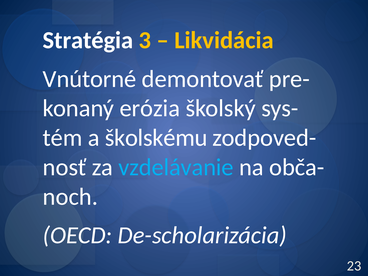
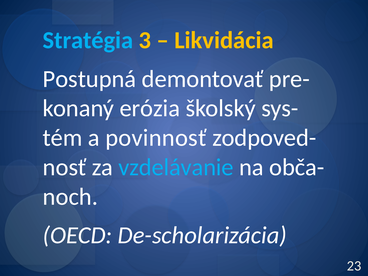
Stratégia colour: white -> light blue
Vnútorné: Vnútorné -> Postupná
školskému: školskému -> povinnosť
